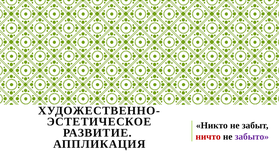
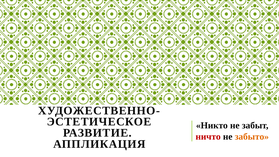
забыто colour: purple -> orange
